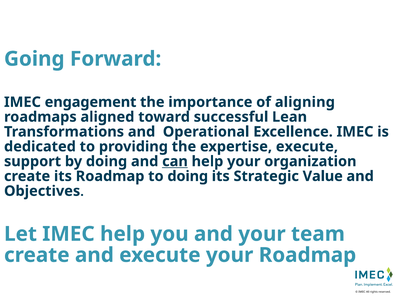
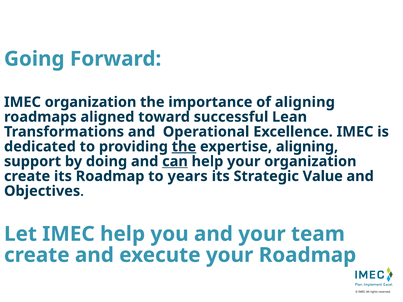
IMEC engagement: engagement -> organization
the at (184, 147) underline: none -> present
expertise execute: execute -> aligning
to doing: doing -> years
